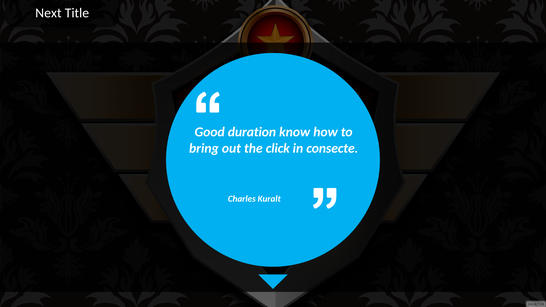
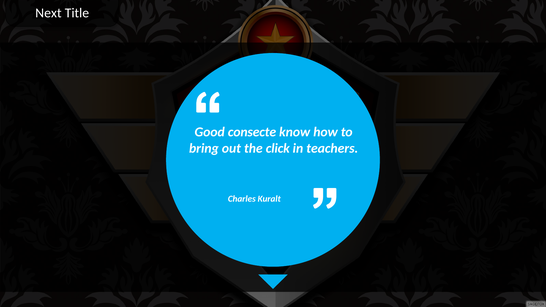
duration: duration -> consecte
consecte: consecte -> teachers
